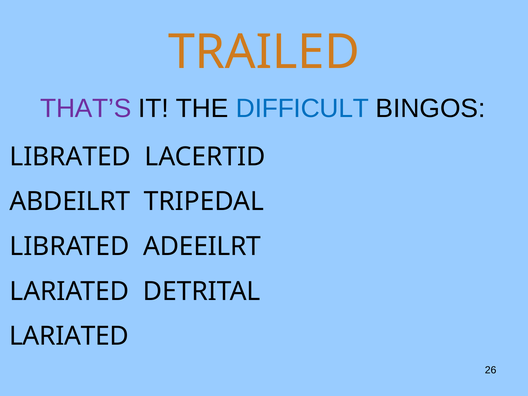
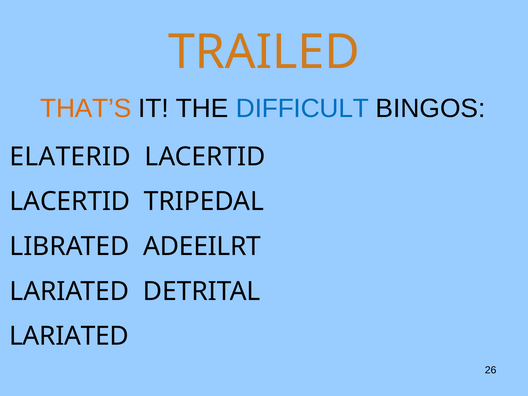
THAT’S colour: purple -> orange
LIBRATED at (70, 157): LIBRATED -> ELATERID
ABDEILRT at (70, 202): ABDEILRT -> LACERTID
